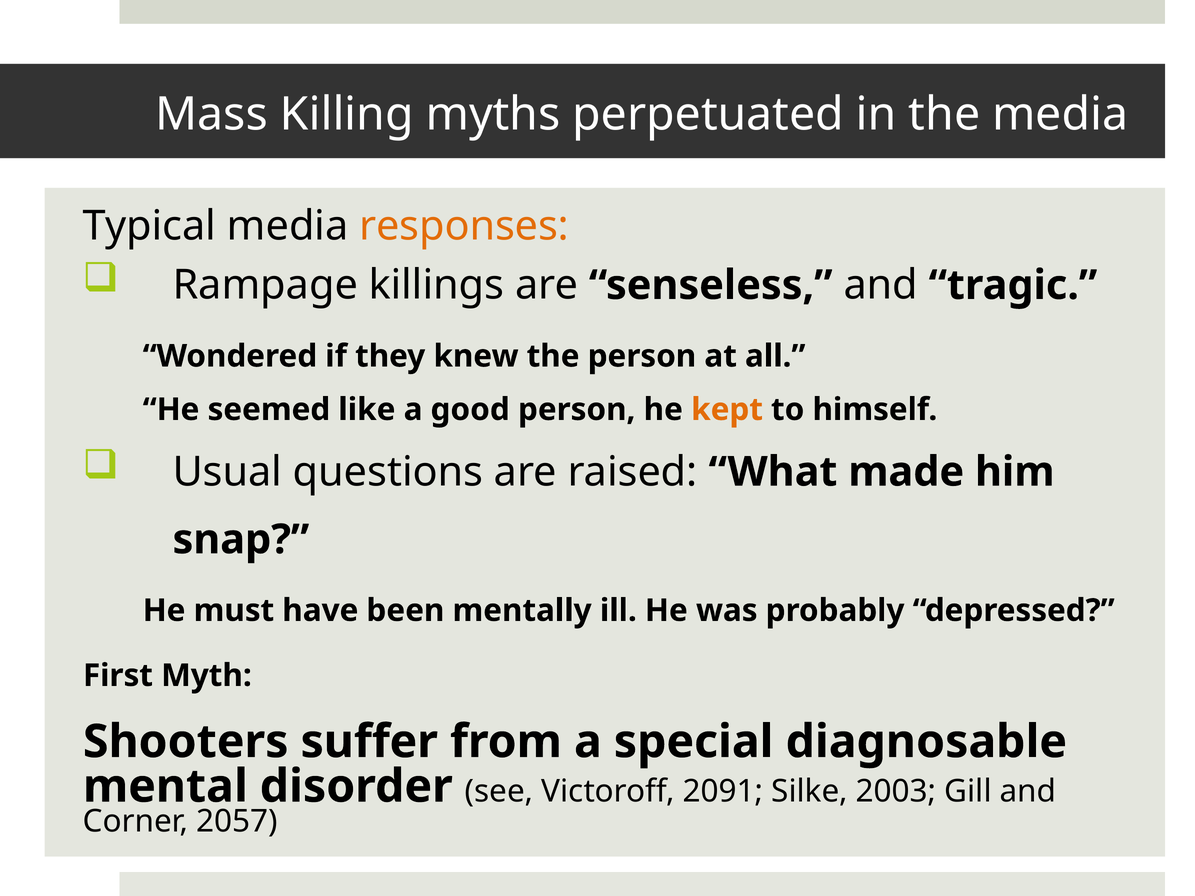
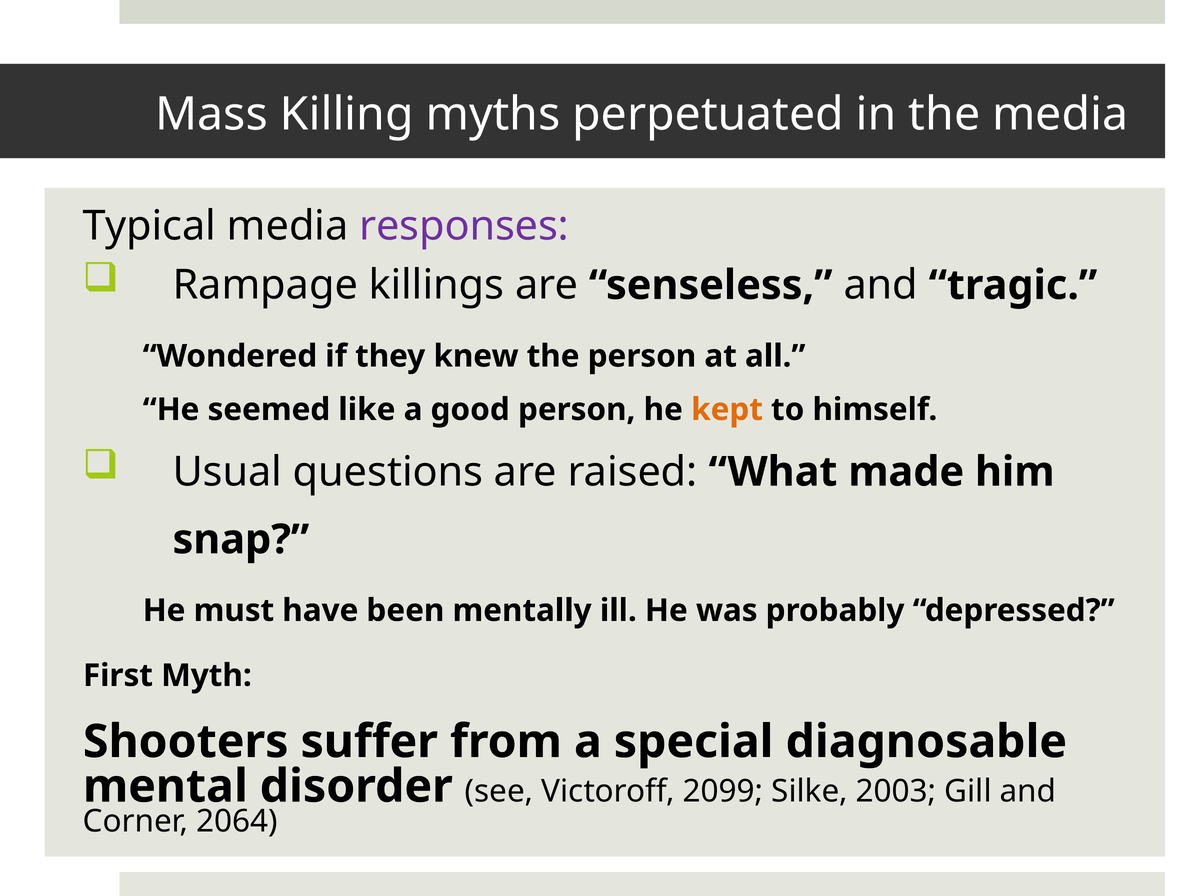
responses colour: orange -> purple
2091: 2091 -> 2099
2057: 2057 -> 2064
